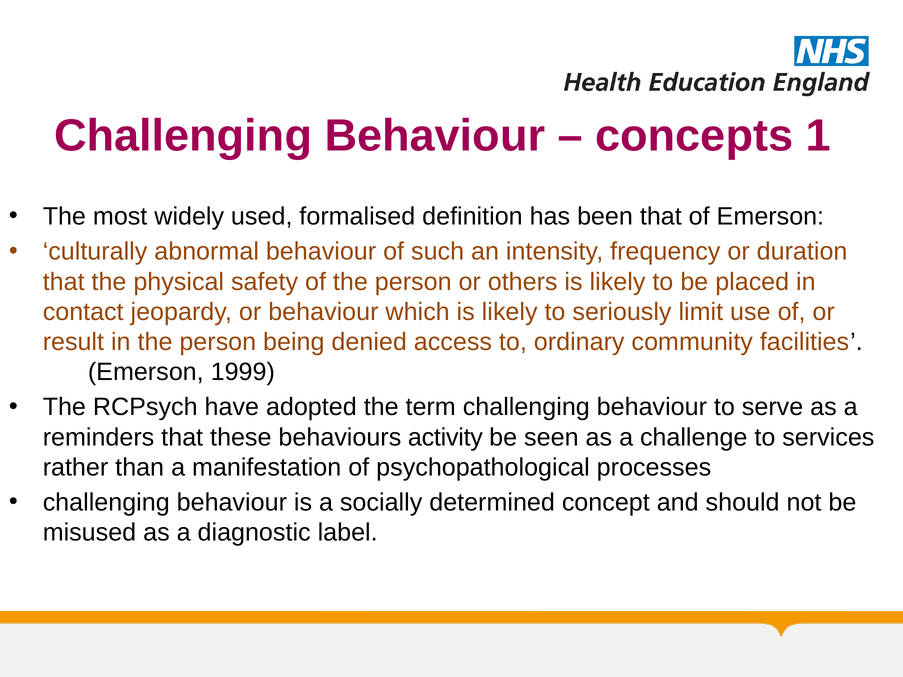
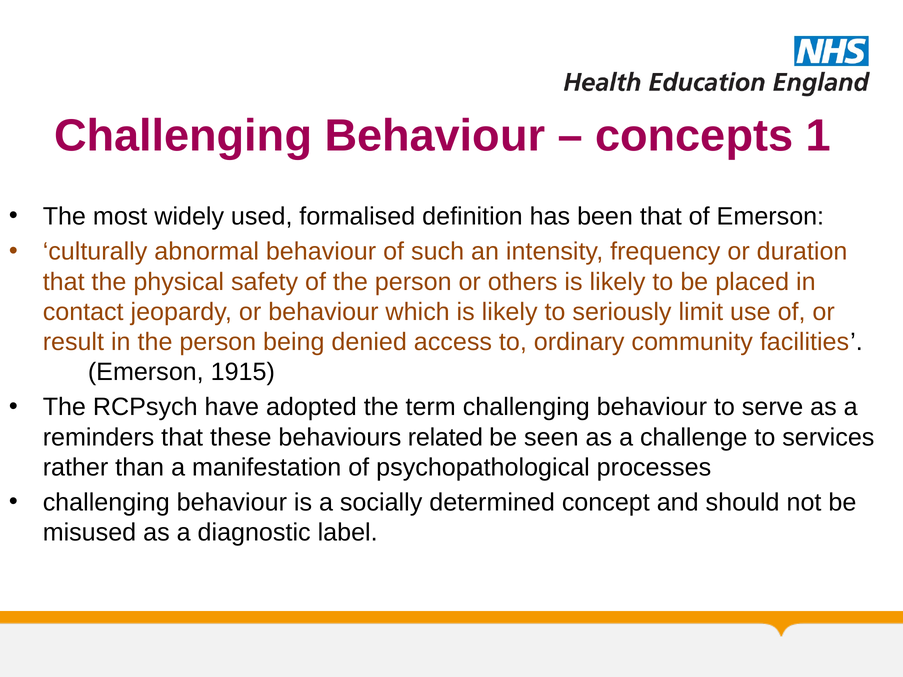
1999: 1999 -> 1915
activity: activity -> related
